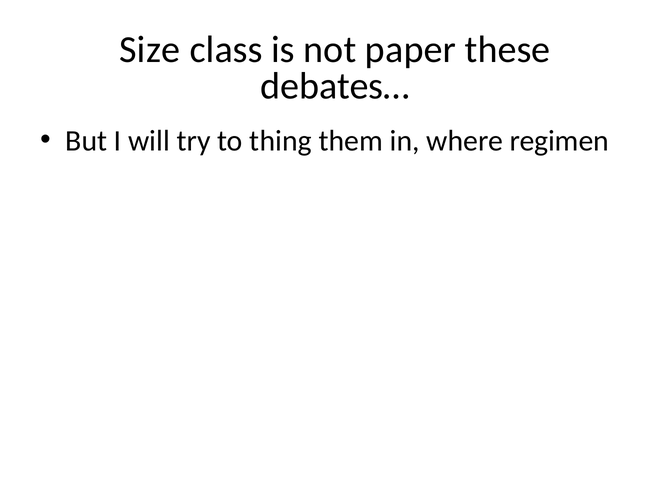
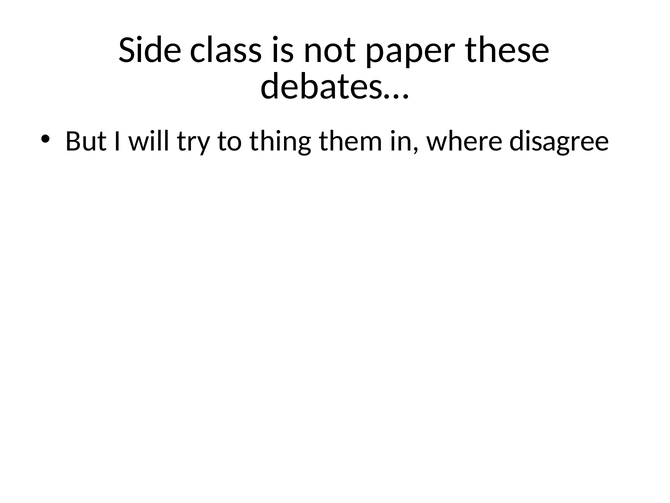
Size: Size -> Side
regimen: regimen -> disagree
